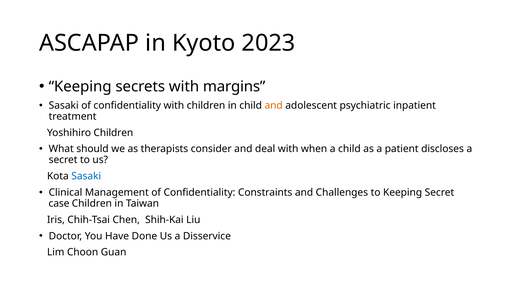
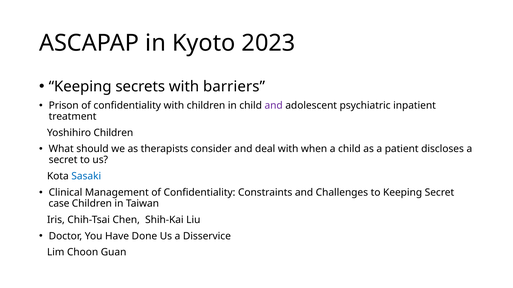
margins: margins -> barriers
Sasaki at (64, 106): Sasaki -> Prison
and at (274, 106) colour: orange -> purple
